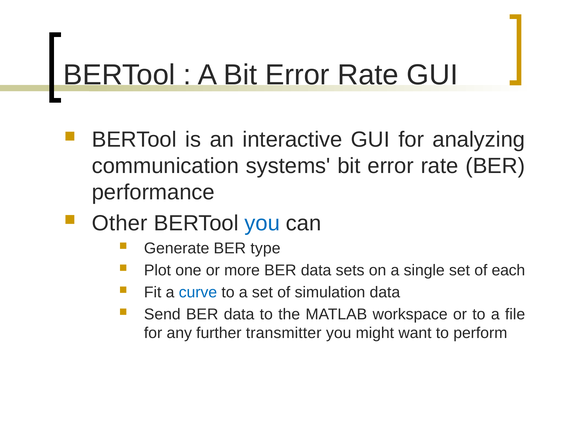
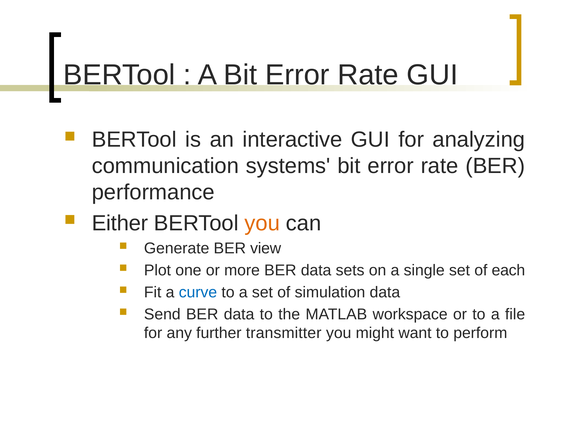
Other: Other -> Either
you at (262, 223) colour: blue -> orange
type: type -> view
